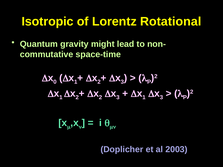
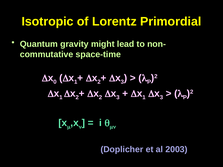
Rotational: Rotational -> Primordial
